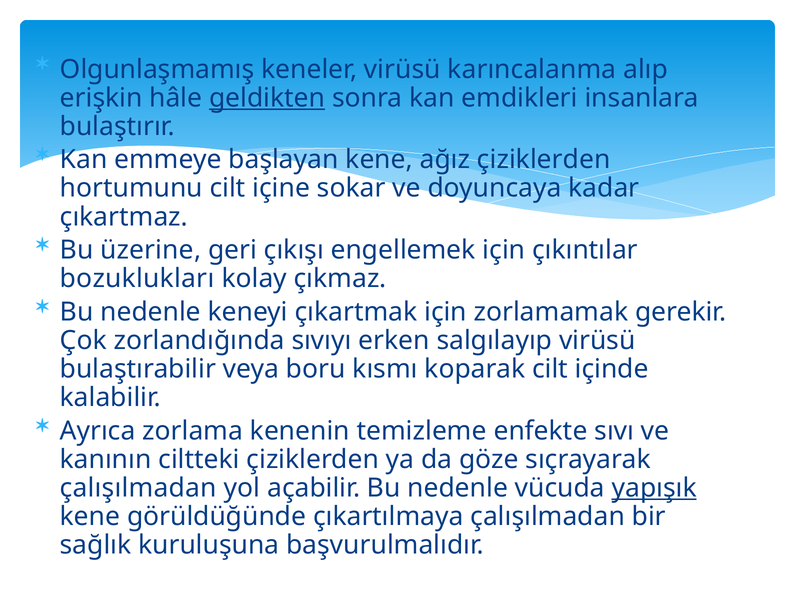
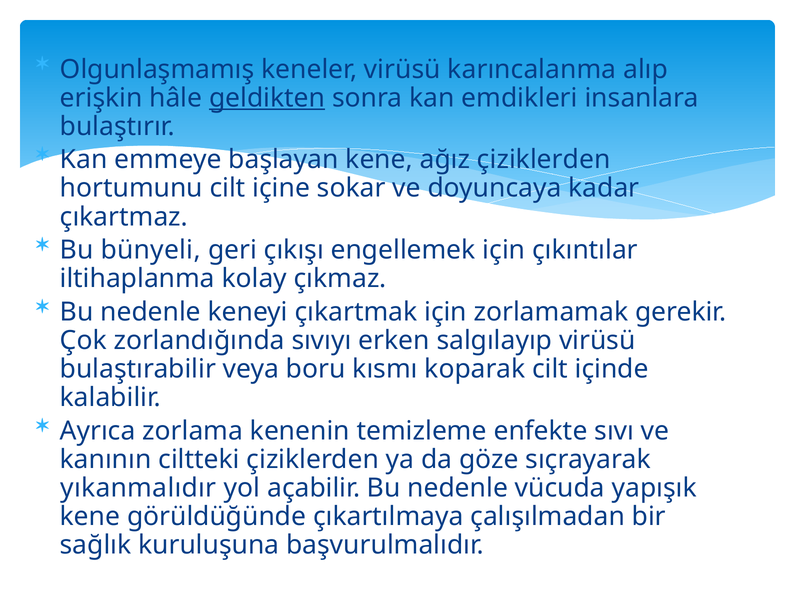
üzerine: üzerine -> bünyeli
bozuklukları: bozuklukları -> iltihaplanma
çalışılmadan at (138, 488): çalışılmadan -> yıkanmalıdır
yapışık underline: present -> none
